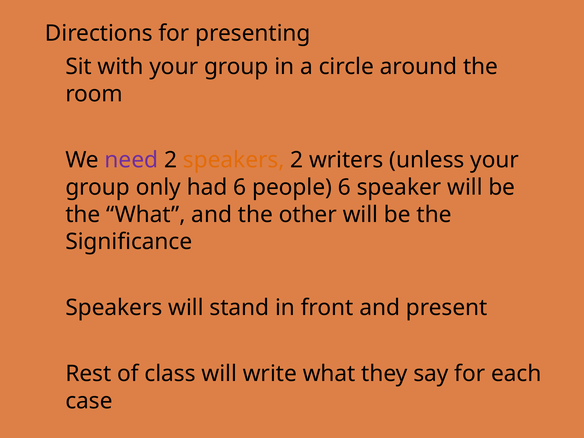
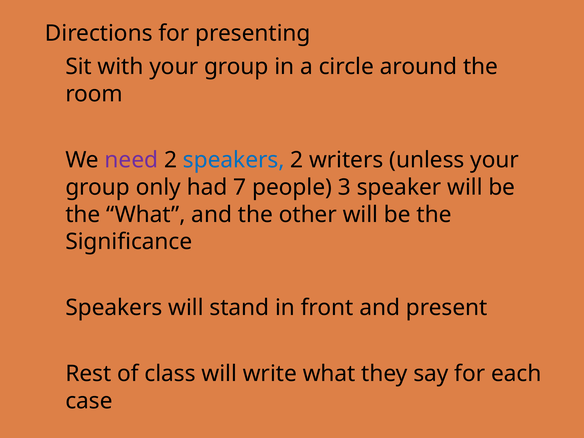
speakers at (234, 160) colour: orange -> blue
had 6: 6 -> 7
people 6: 6 -> 3
